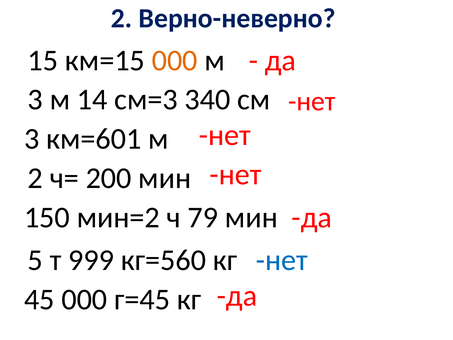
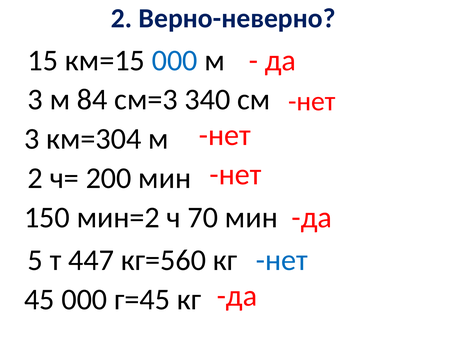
000 at (175, 60) colour: orange -> blue
14: 14 -> 84
км=601: км=601 -> км=304
79: 79 -> 70
999: 999 -> 447
